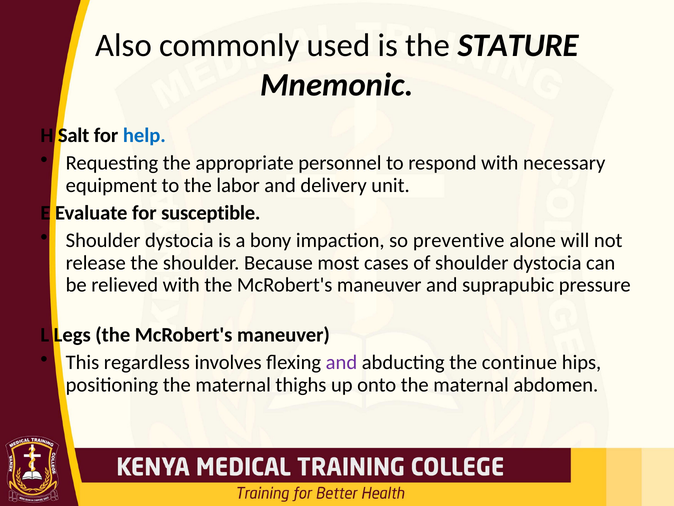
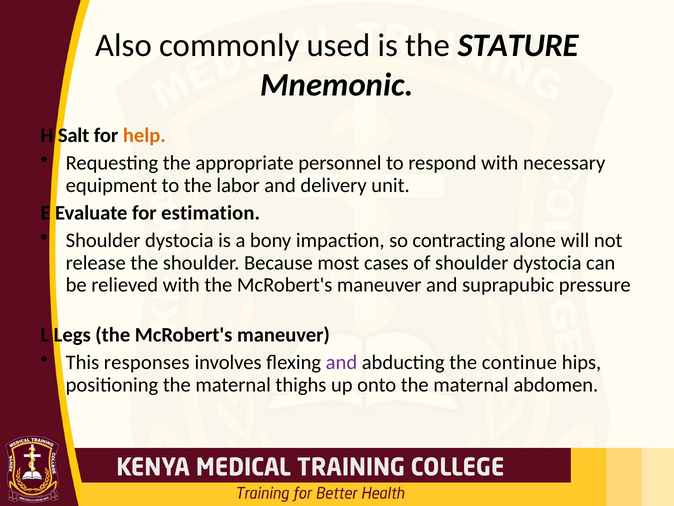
help colour: blue -> orange
susceptible: susceptible -> estimation
preventive: preventive -> contracting
regardless: regardless -> responses
